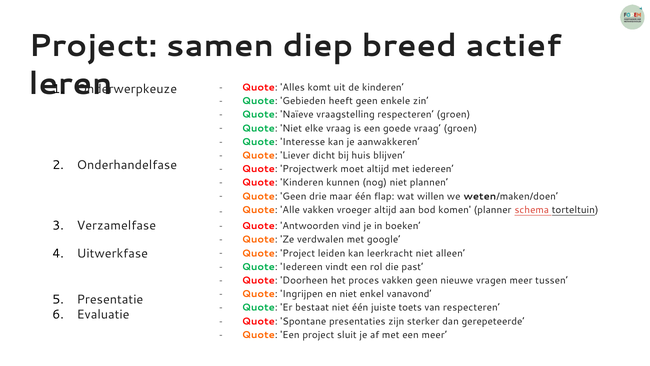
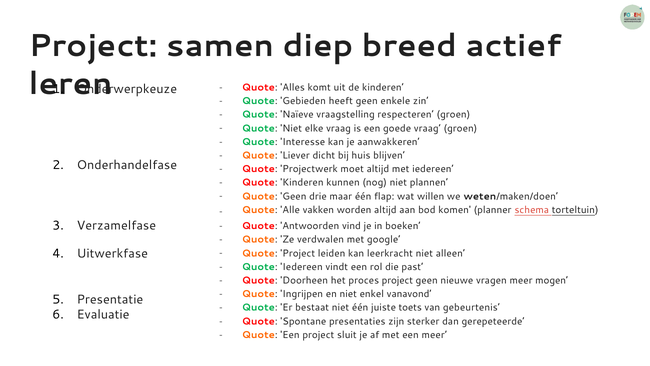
vroeger: vroeger -> worden
proces vakken: vakken -> project
tussen: tussen -> mogen
van respecteren: respecteren -> gebeurtenis
